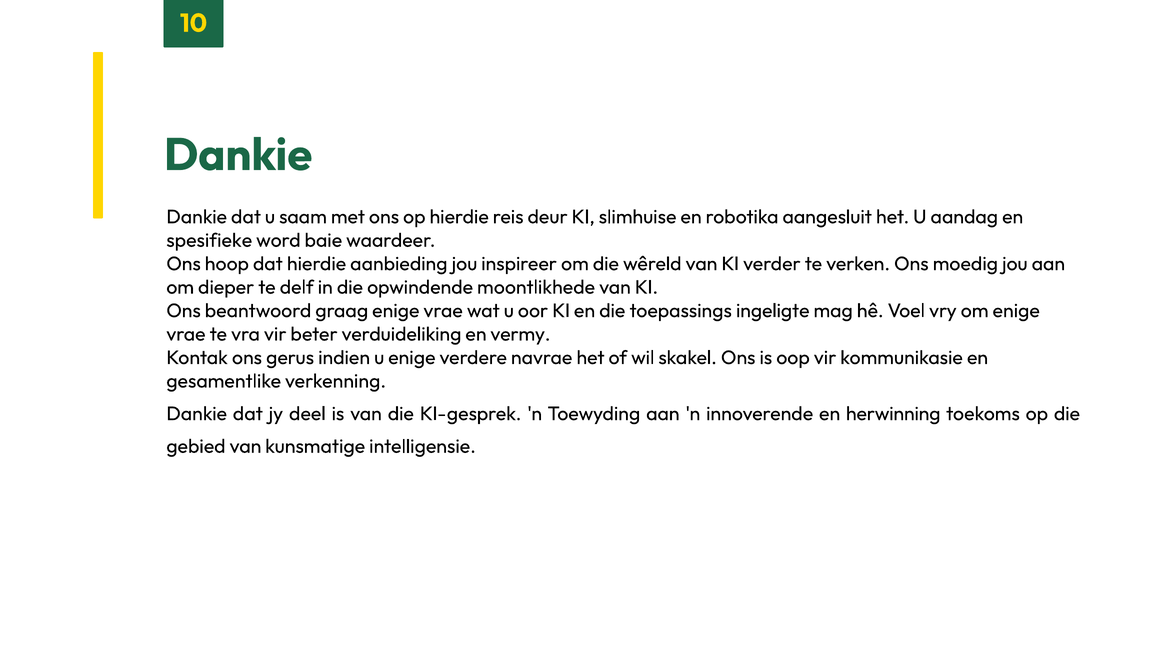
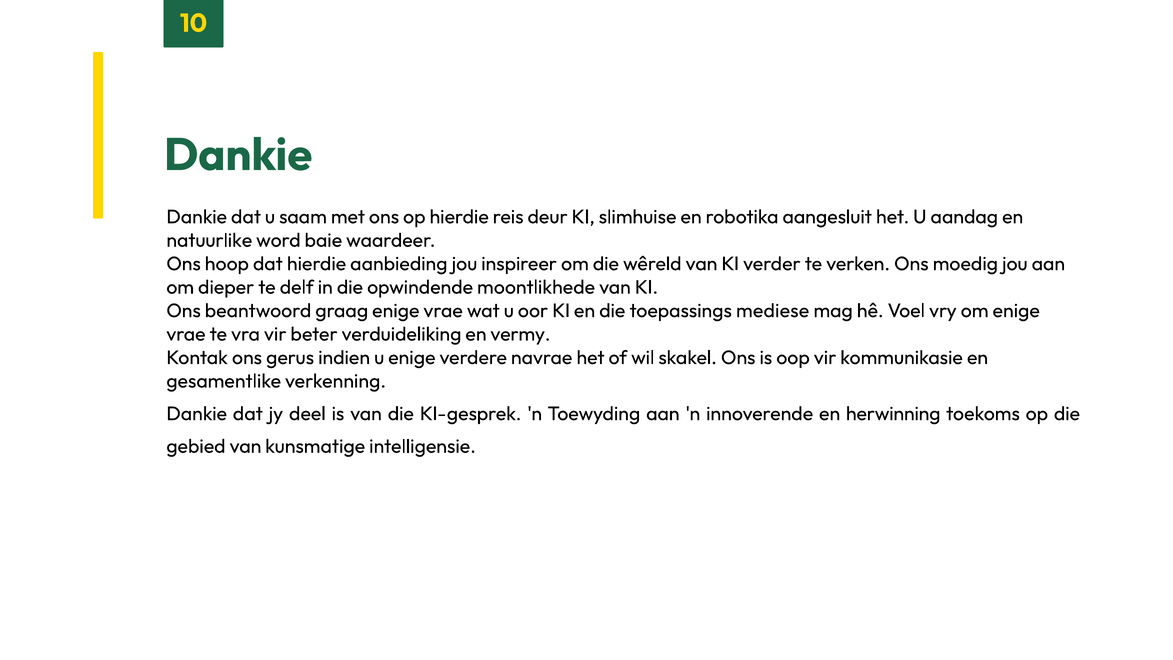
spesifieke: spesifieke -> natuurlike
ingeligte: ingeligte -> mediese
